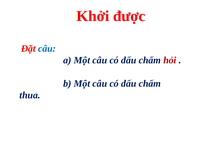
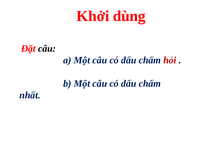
được: được -> dùng
câu at (47, 49) colour: blue -> black
thua: thua -> nhất
